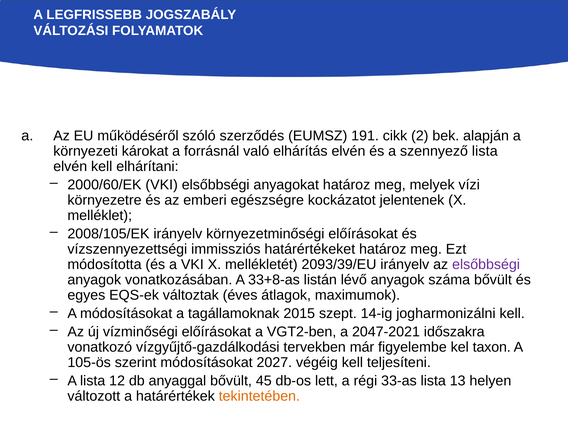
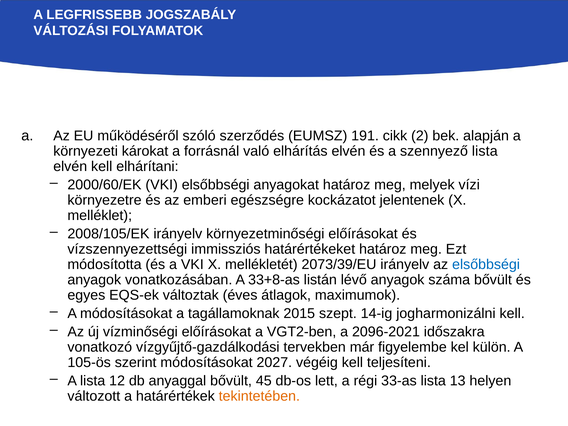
2093/39/EU: 2093/39/EU -> 2073/39/EU
elsőbbségi at (486, 265) colour: purple -> blue
2047-2021: 2047-2021 -> 2096-2021
taxon: taxon -> külön
